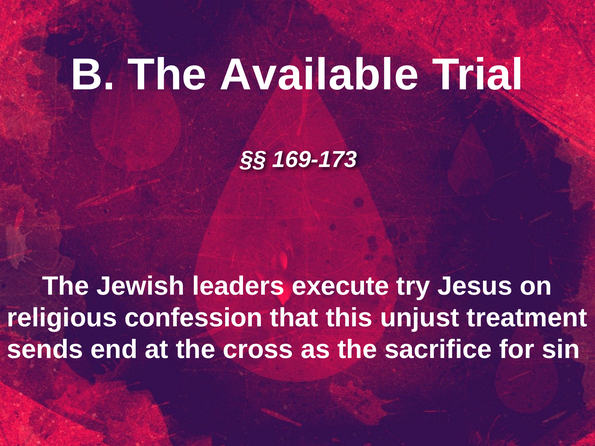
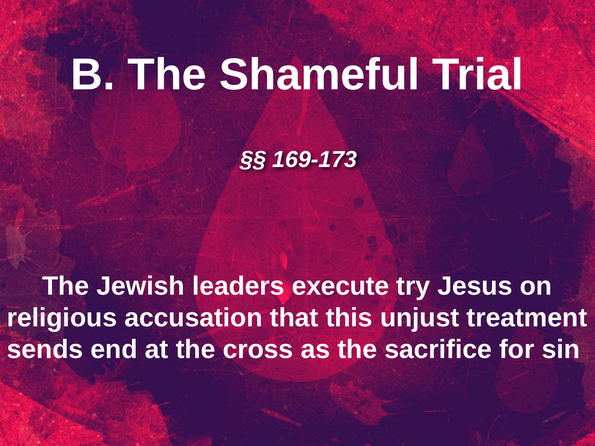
Available: Available -> Shameful
confession: confession -> accusation
